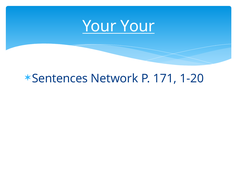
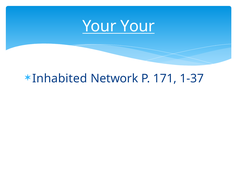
Sentences: Sentences -> Inhabited
1-20: 1-20 -> 1-37
